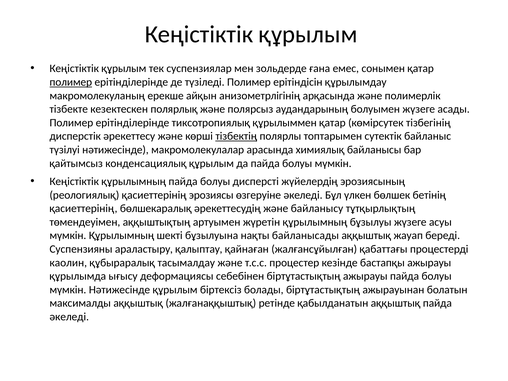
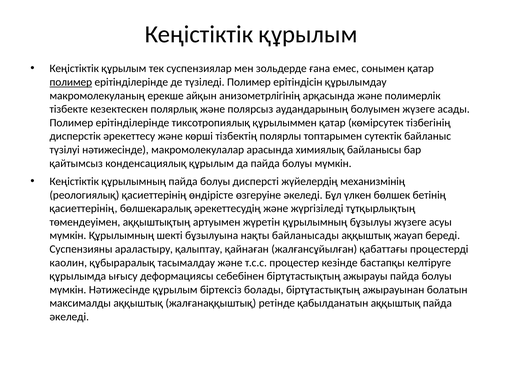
тізбектің underline: present -> none
эрозиясының: эрозиясының -> механизмінің
эрозиясы: эрозиясы -> өндірісте
байланысу: байланысу -> жүргізіледі
бастапқы ажырауы: ажырауы -> келтіруге
